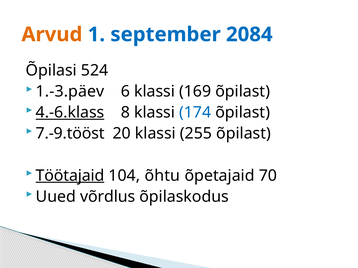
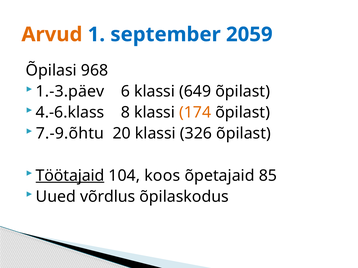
2084: 2084 -> 2059
524: 524 -> 968
169: 169 -> 649
4.-6.klass underline: present -> none
174 colour: blue -> orange
7.-9.tööst: 7.-9.tööst -> 7.-9.õhtu
255: 255 -> 326
õhtu: õhtu -> koos
70: 70 -> 85
